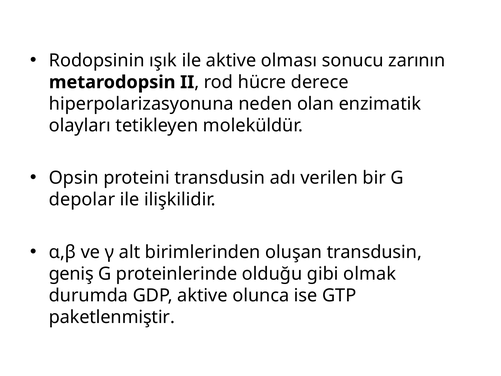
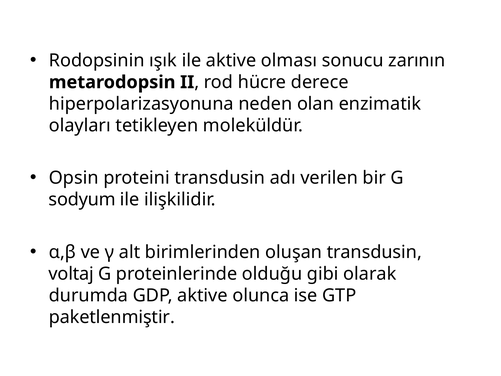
depolar: depolar -> sodyum
geniş: geniş -> voltaj
olmak: olmak -> olarak
